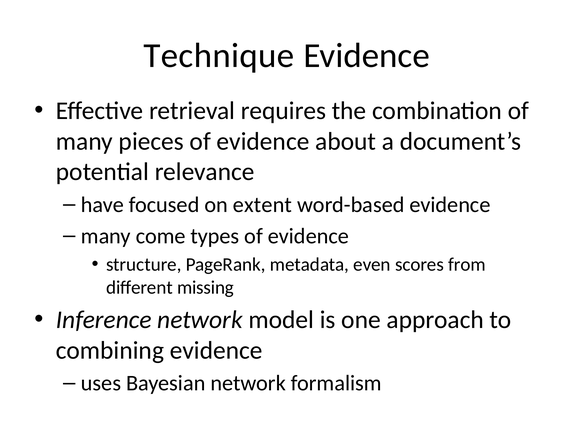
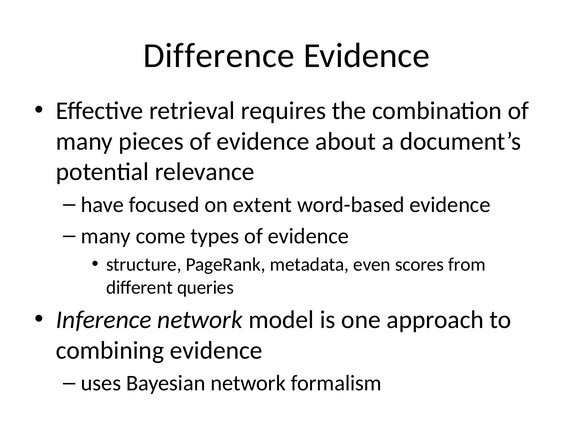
Technique: Technique -> Difference
missing: missing -> queries
